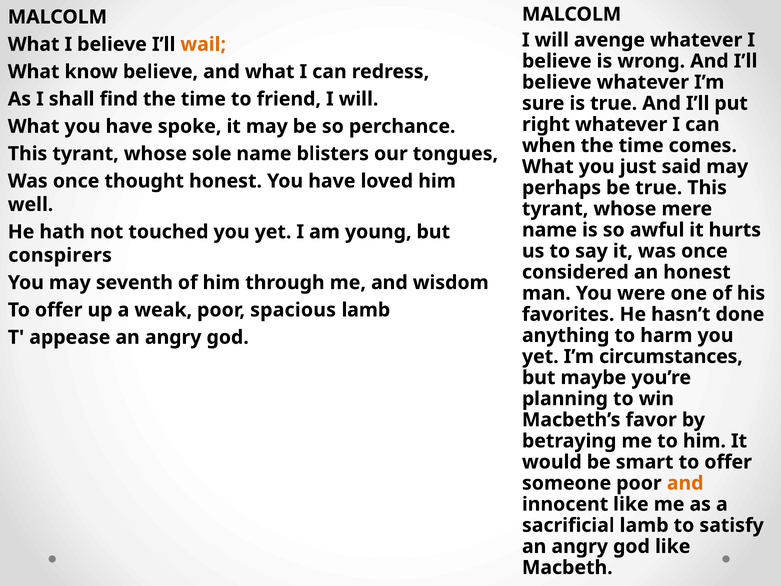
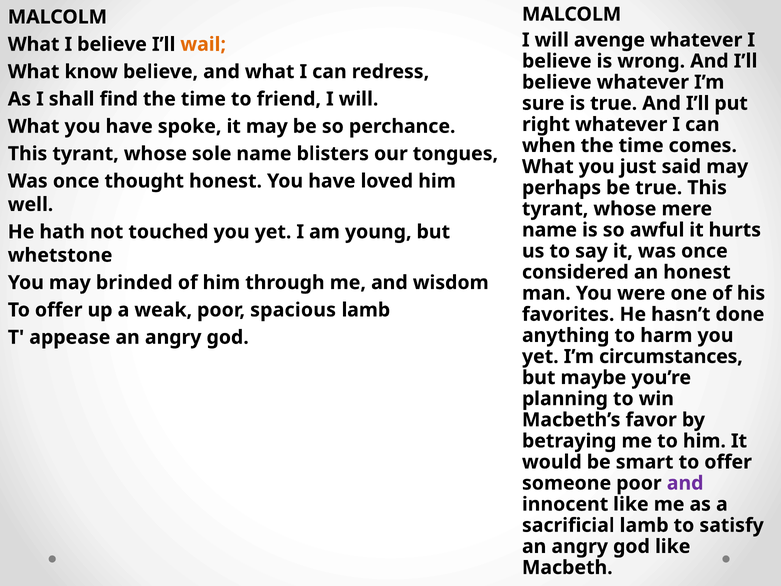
conspirers: conspirers -> whetstone
seventh: seventh -> brinded
and at (685, 483) colour: orange -> purple
